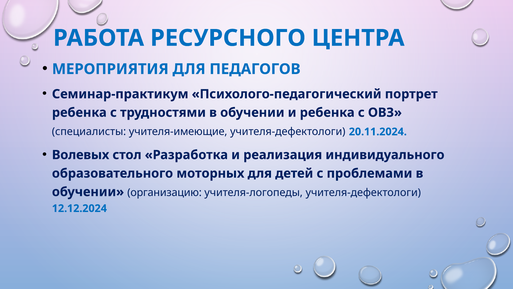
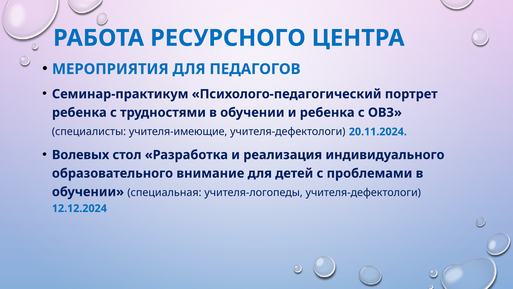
моторных: моторных -> внимание
организацию: организацию -> специальная
